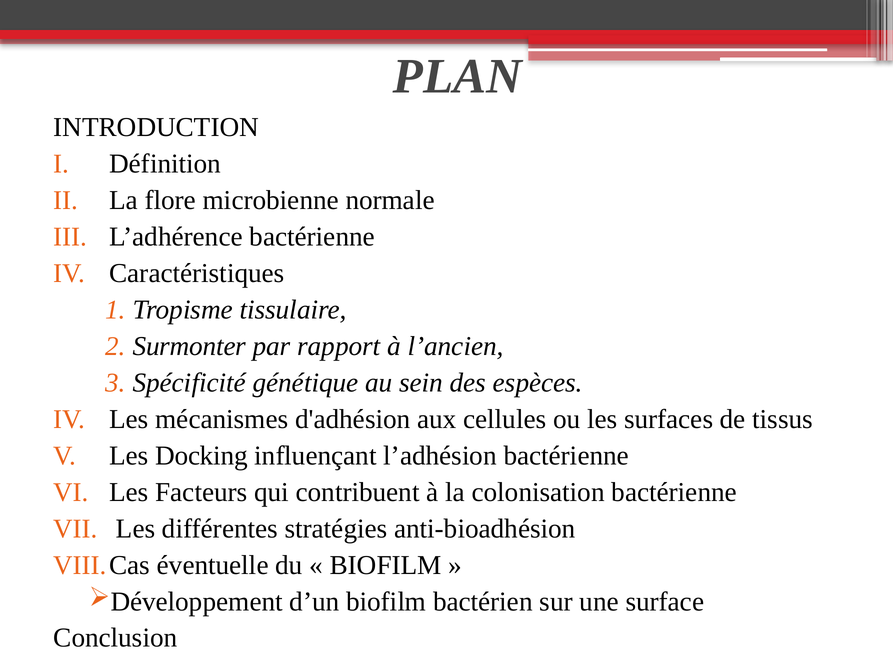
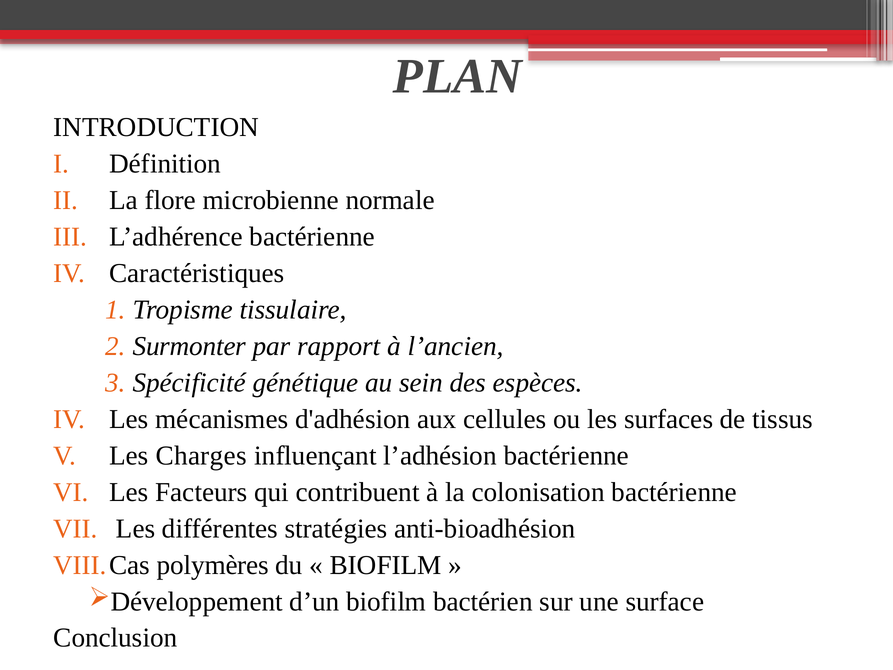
Docking: Docking -> Charges
éventuelle: éventuelle -> polymères
